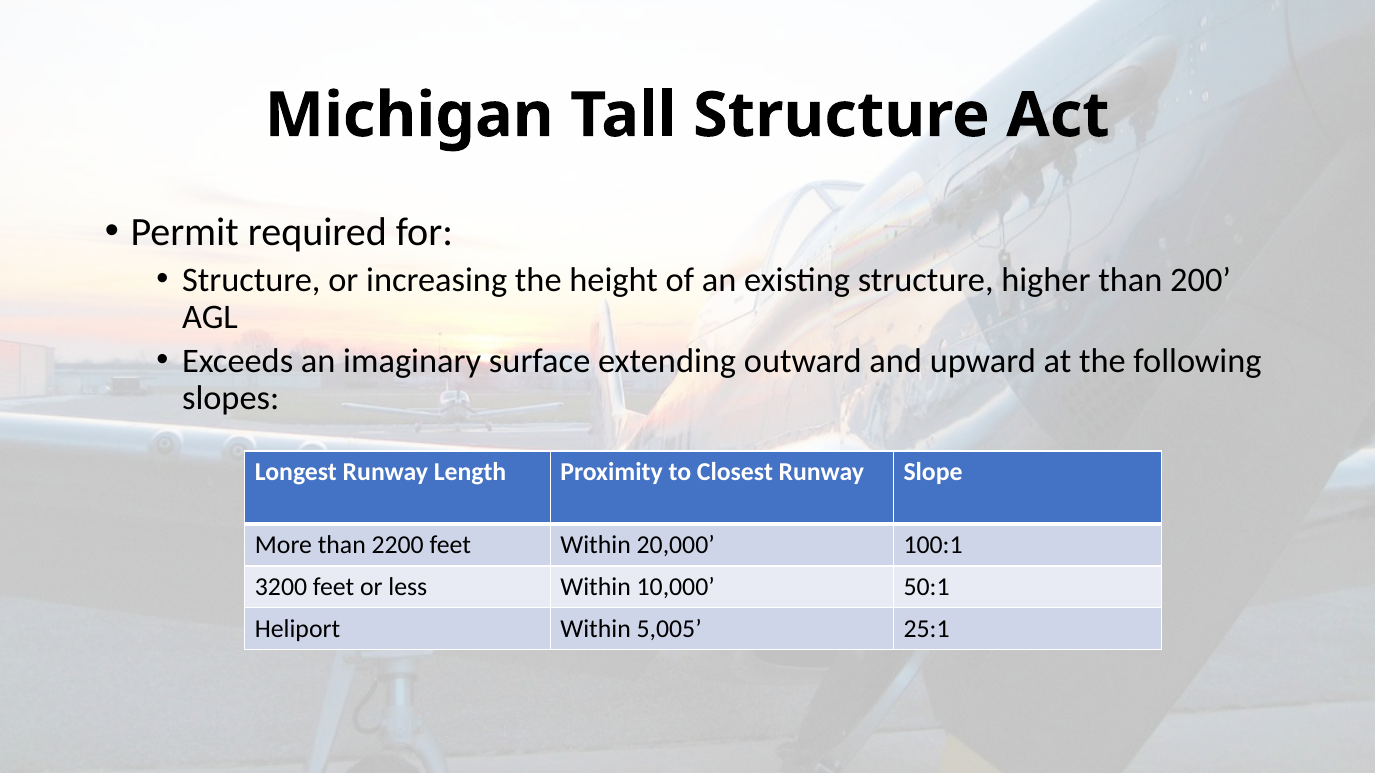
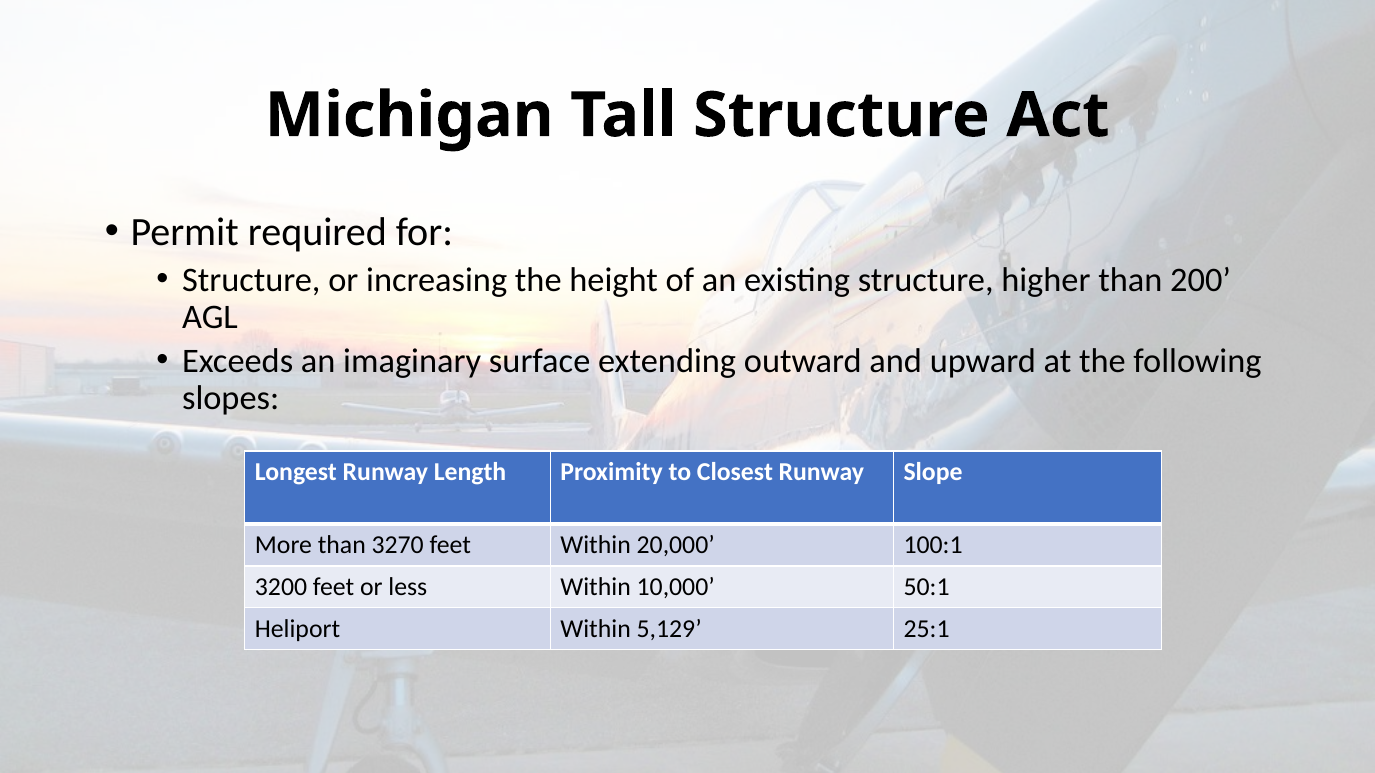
2200: 2200 -> 3270
5,005: 5,005 -> 5,129
